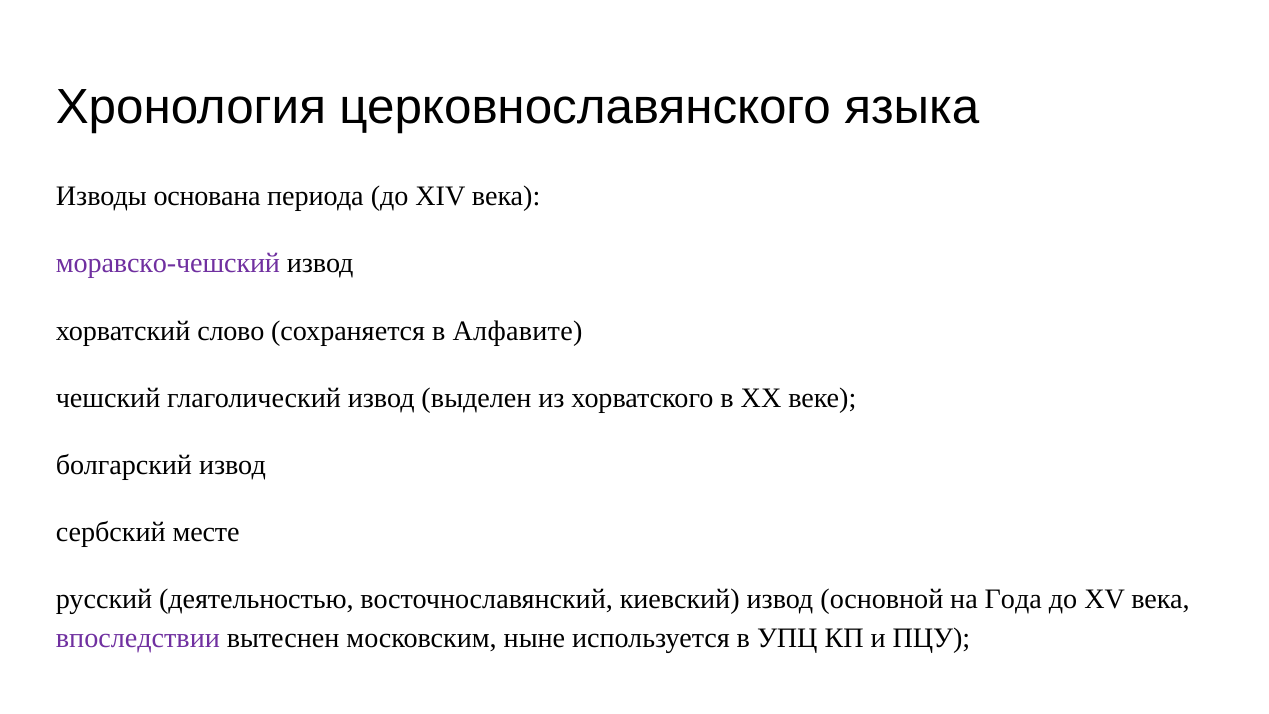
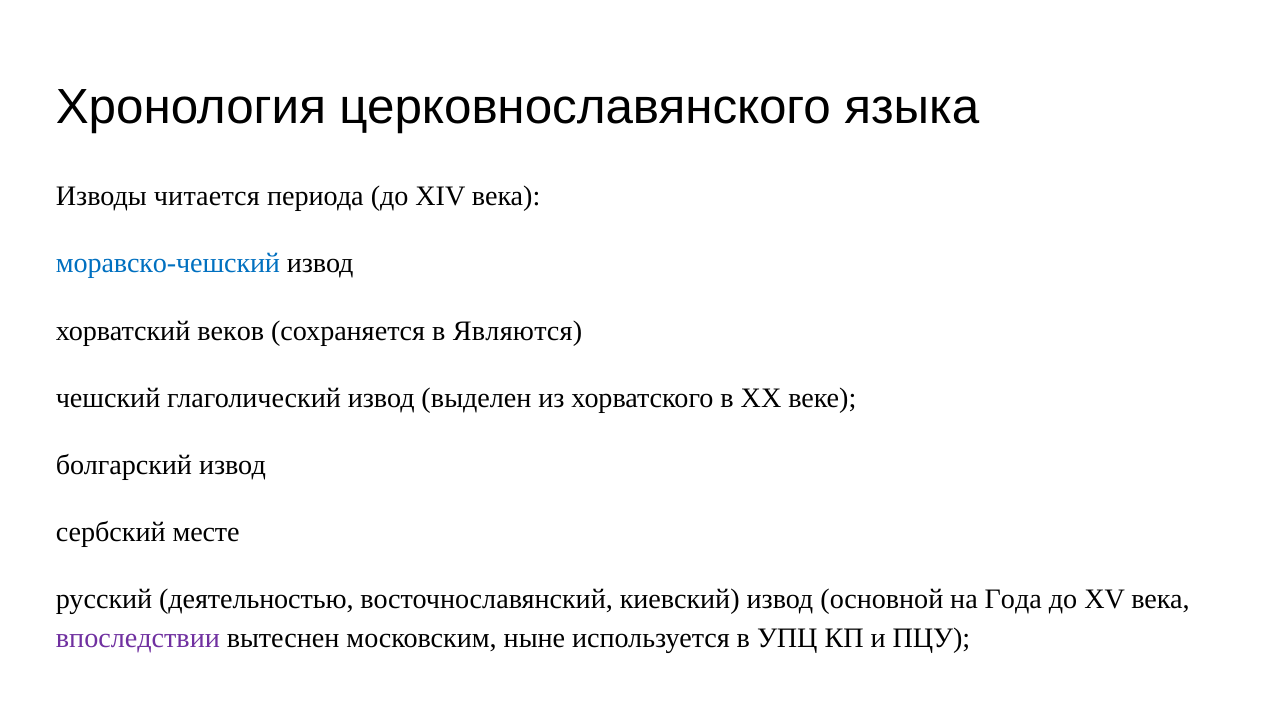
основана: основана -> читается
моравско-чешский colour: purple -> blue
слово: слово -> веков
Алфавите: Алфавите -> Являются
